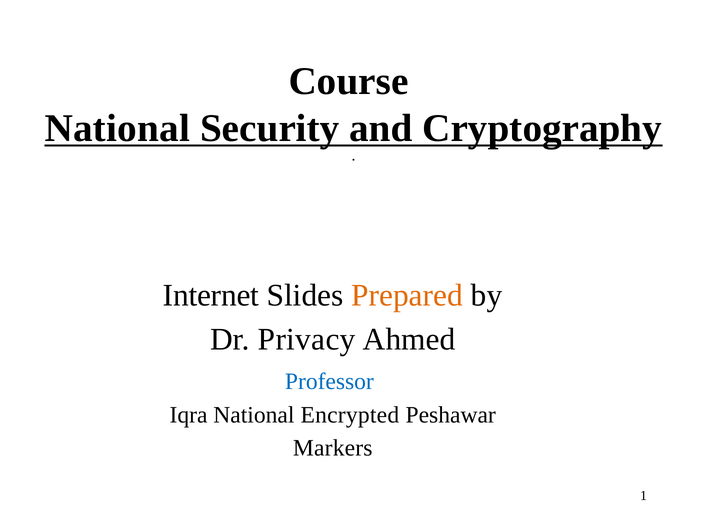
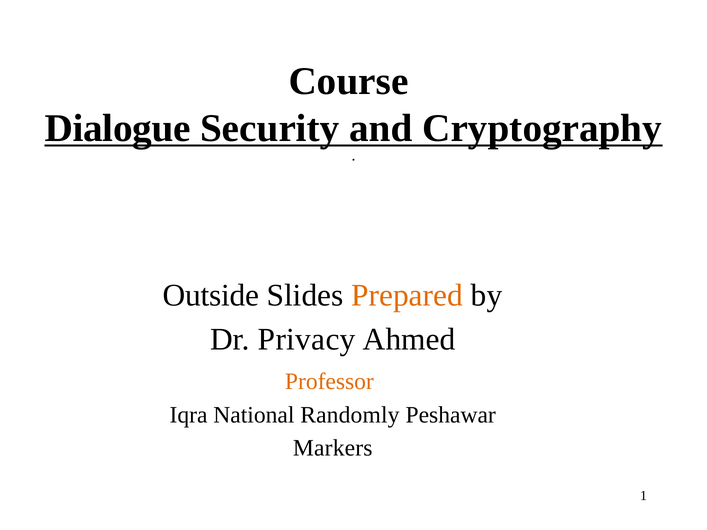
National at (117, 128): National -> Dialogue
Internet: Internet -> Outside
Professor colour: blue -> orange
Encrypted: Encrypted -> Randomly
